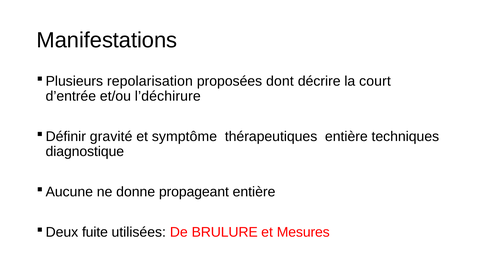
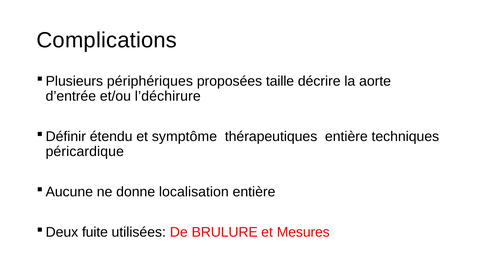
Manifestations: Manifestations -> Complications
repolarisation: repolarisation -> périphériques
dont: dont -> taille
court: court -> aorte
gravité: gravité -> étendu
diagnostique: diagnostique -> péricardique
propageant: propageant -> localisation
